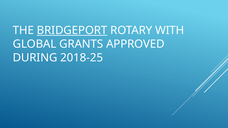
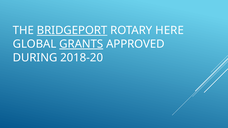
WITH: WITH -> HERE
GRANTS underline: none -> present
2018-25: 2018-25 -> 2018-20
